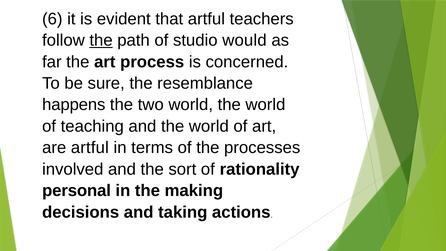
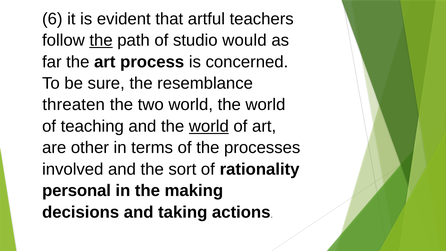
happens: happens -> threaten
world at (209, 126) underline: none -> present
are artful: artful -> other
